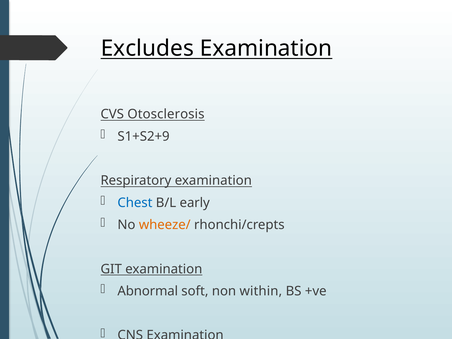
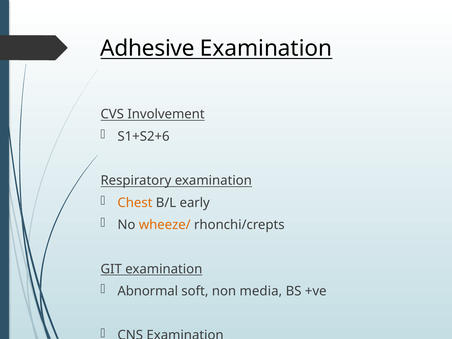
Excludes: Excludes -> Adhesive
Otosclerosis: Otosclerosis -> Involvement
S1+S2+9: S1+S2+9 -> S1+S2+6
Chest colour: blue -> orange
within: within -> media
